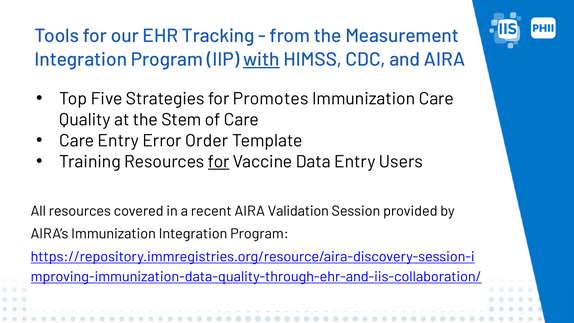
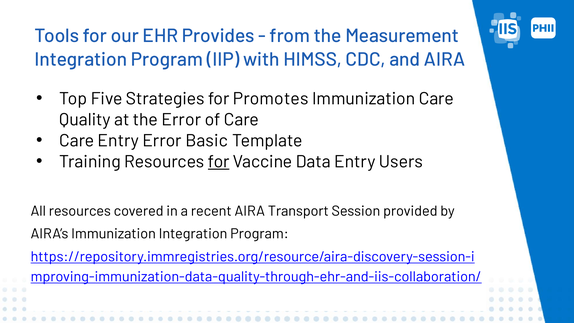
Tracking: Tracking -> Provides
with underline: present -> none
the Stem: Stem -> Error
Order: Order -> Basic
Validation: Validation -> Transport
